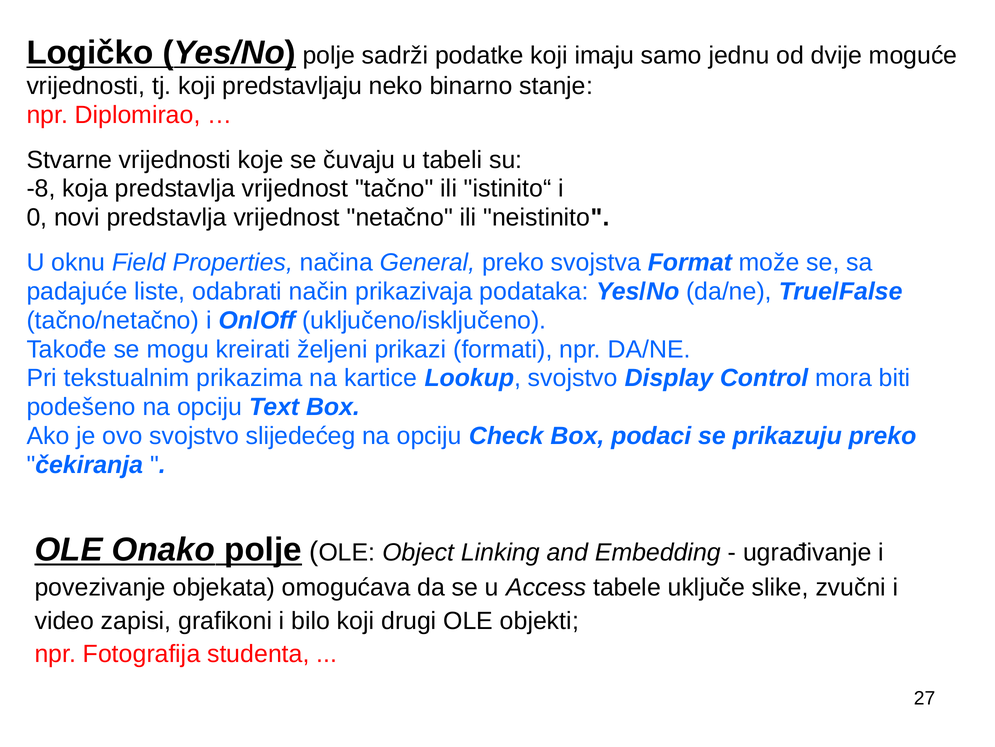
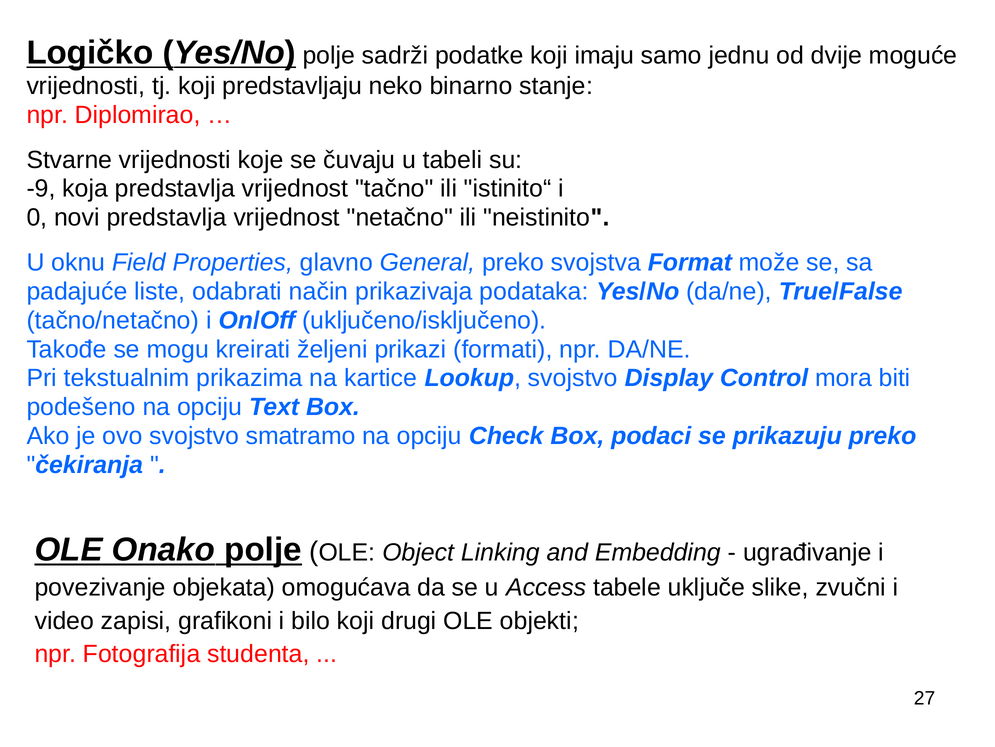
-8: -8 -> -9
načina: načina -> glavno
slijedećeg: slijedećeg -> smatramo
